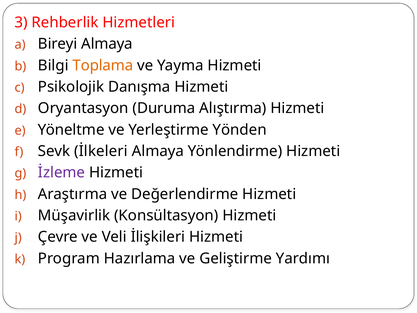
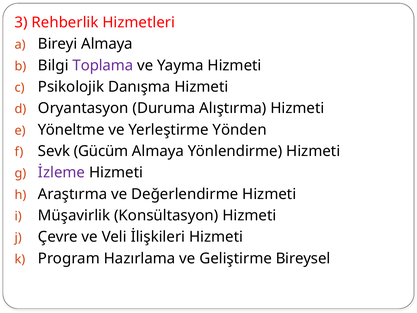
Toplama colour: orange -> purple
İlkeleri: İlkeleri -> Gücüm
Yardımı: Yardımı -> Bireysel
